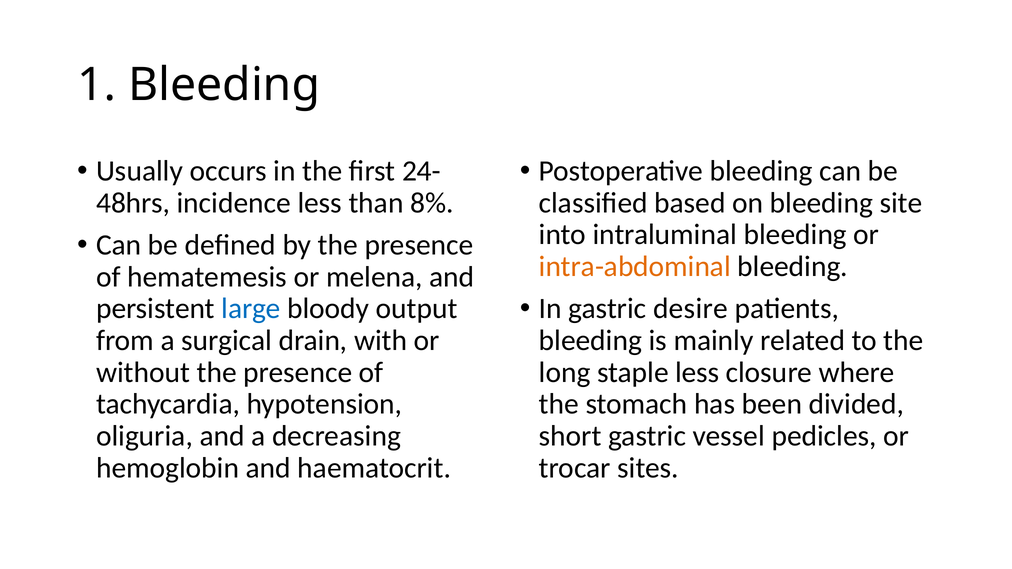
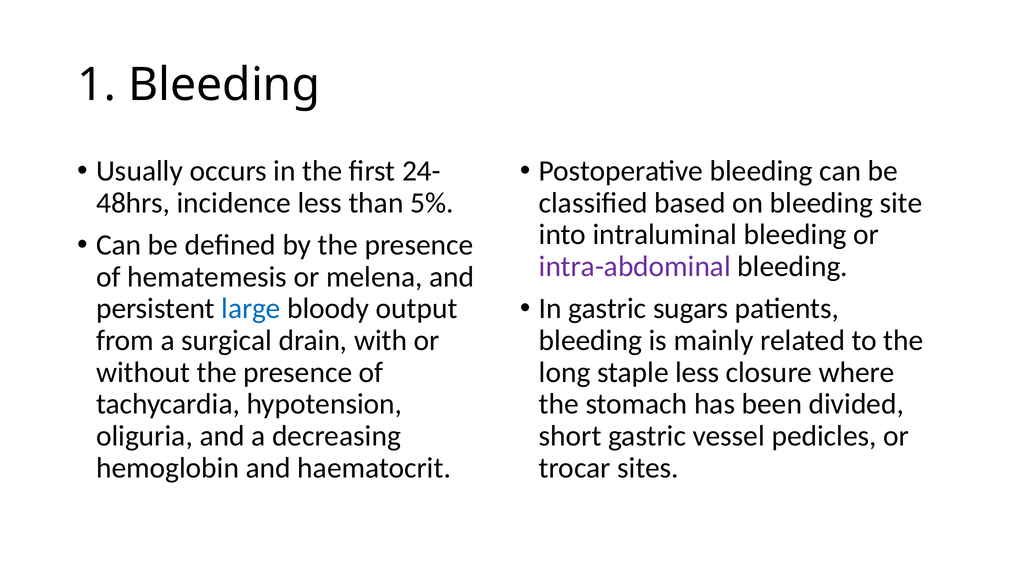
8%: 8% -> 5%
intra-abdominal colour: orange -> purple
desire: desire -> sugars
